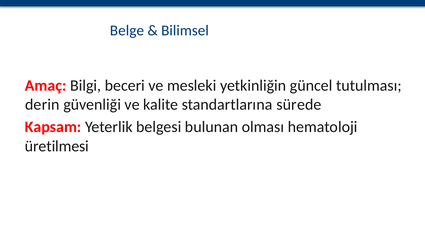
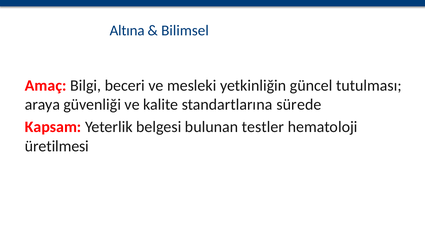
Belge: Belge -> Altına
derin: derin -> araya
olması: olması -> testler
